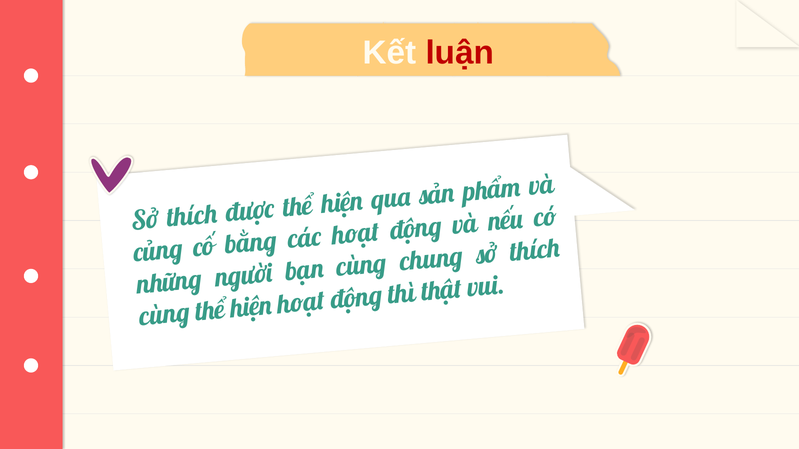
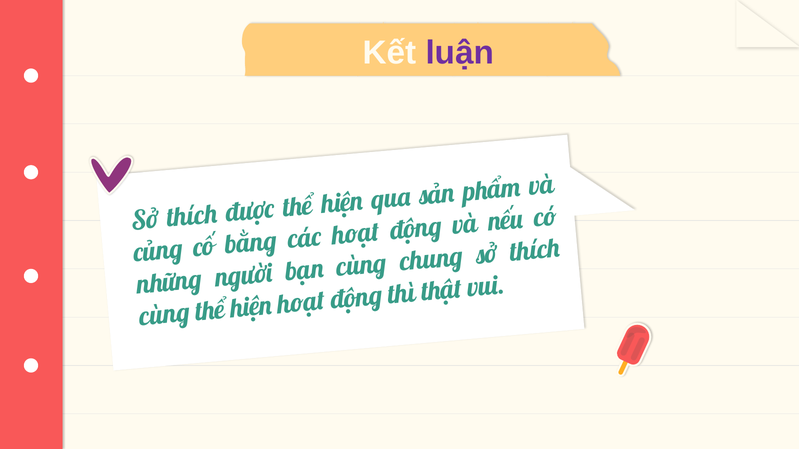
luận colour: red -> purple
